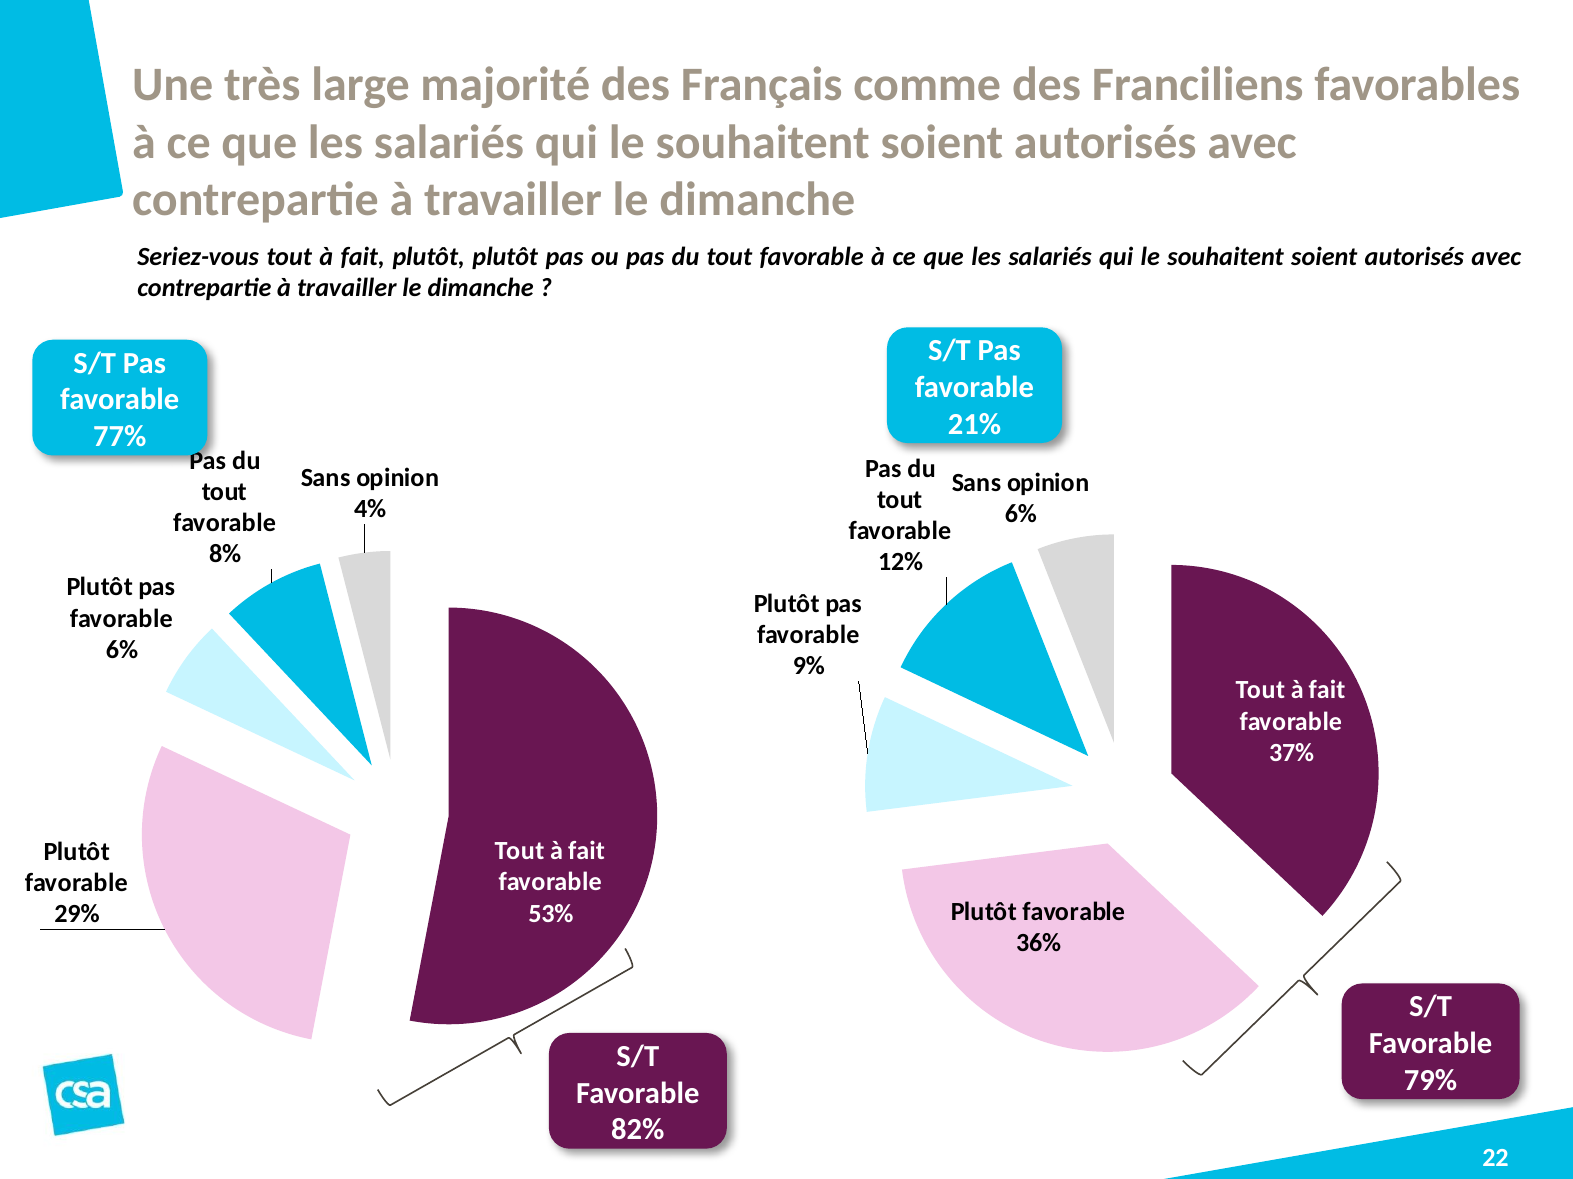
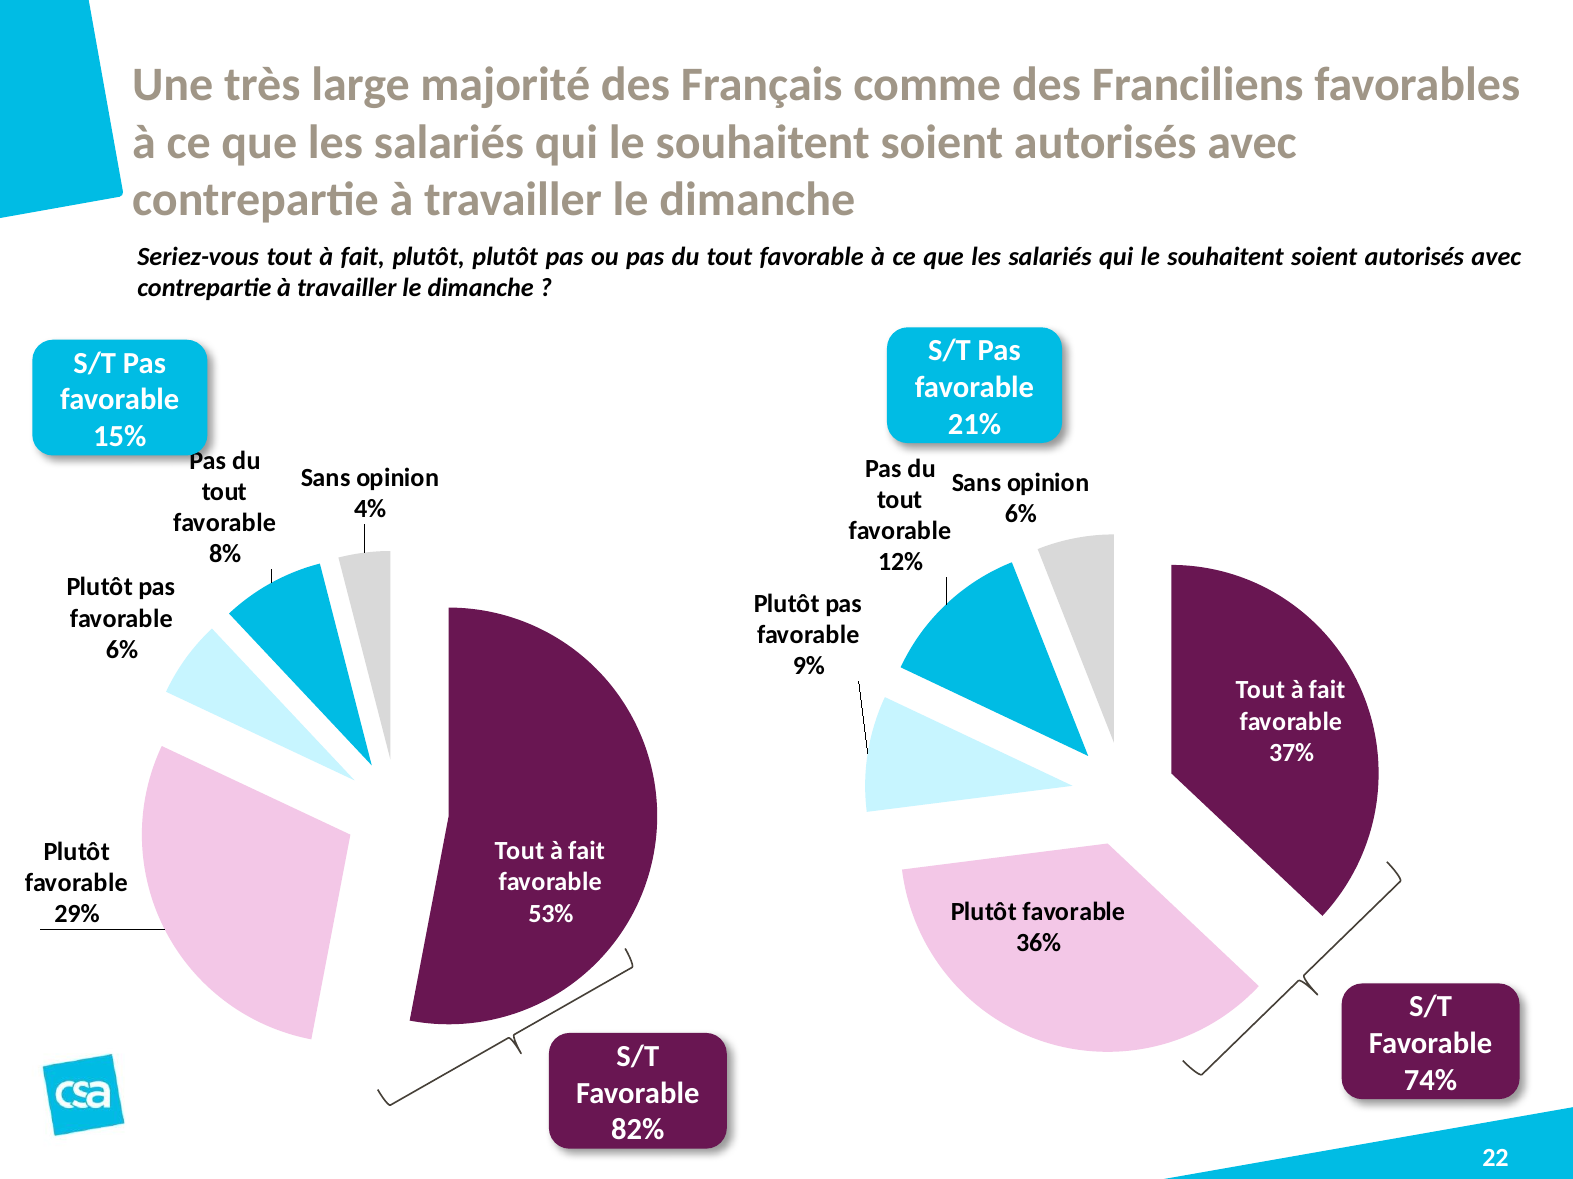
77%: 77% -> 15%
79%: 79% -> 74%
